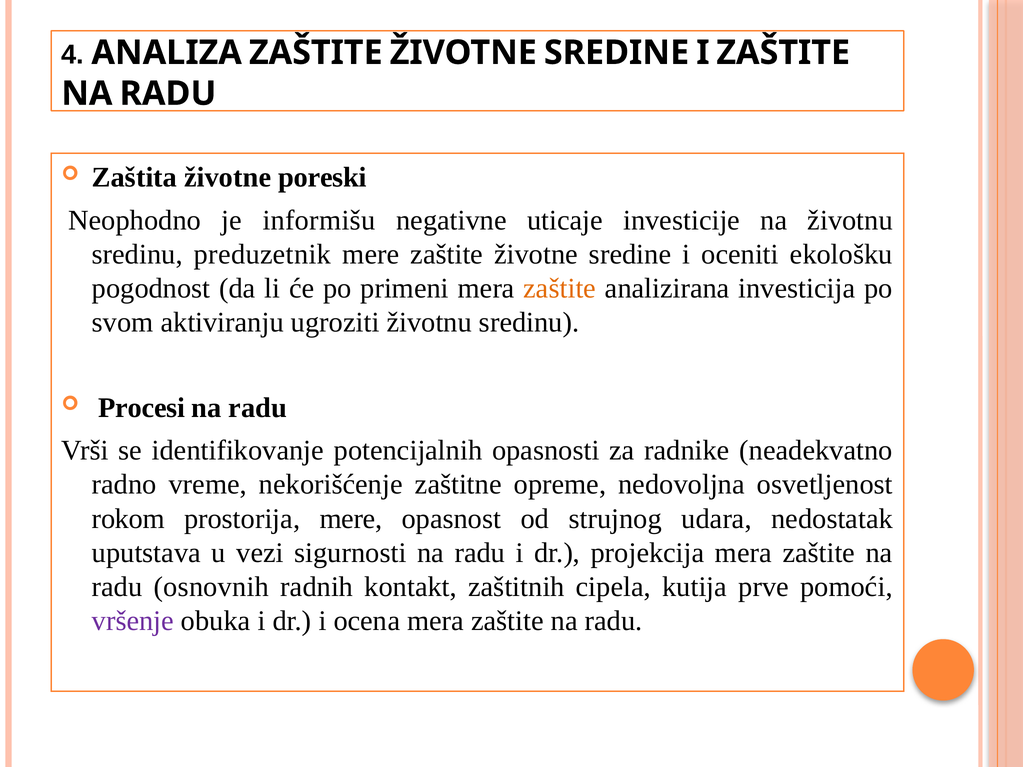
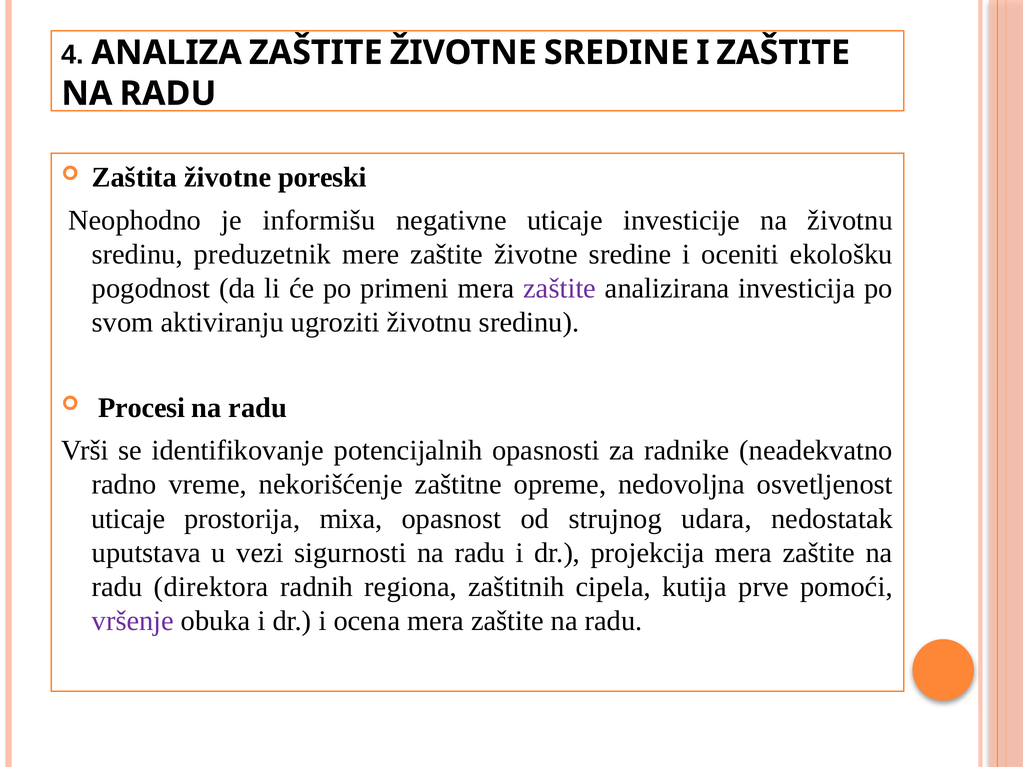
zaštite at (560, 288) colour: orange -> purple
rokom at (128, 519): rokom -> uticaje
prostorija mere: mere -> mixa
osnovnih: osnovnih -> direktora
kontakt: kontakt -> regiona
